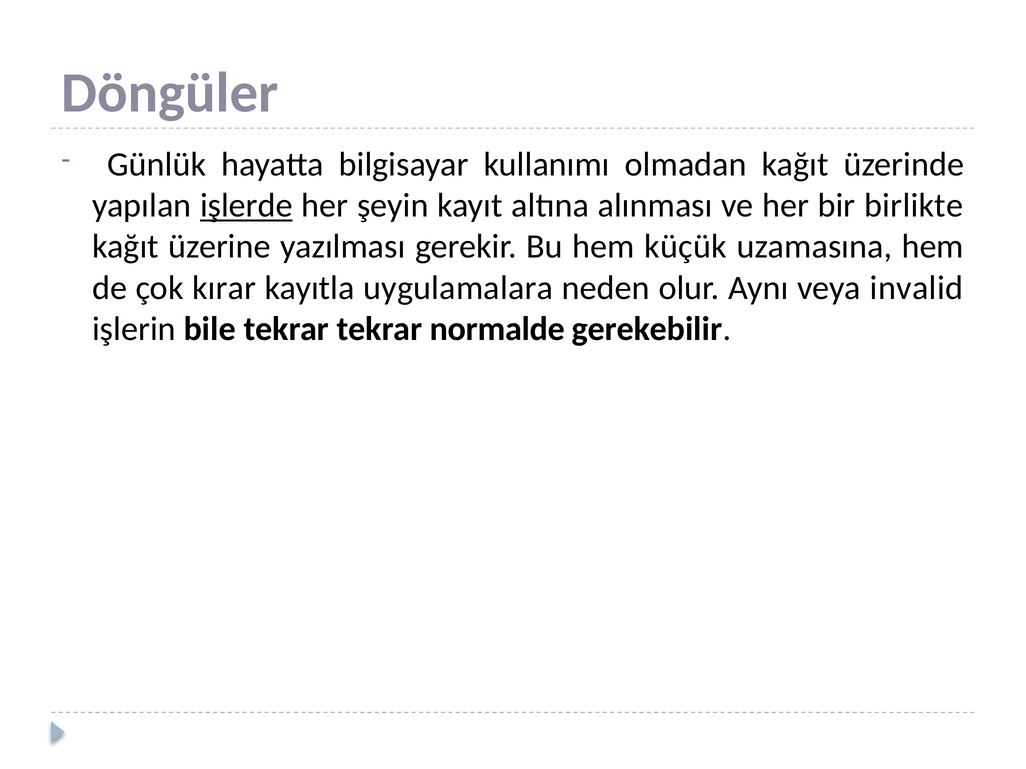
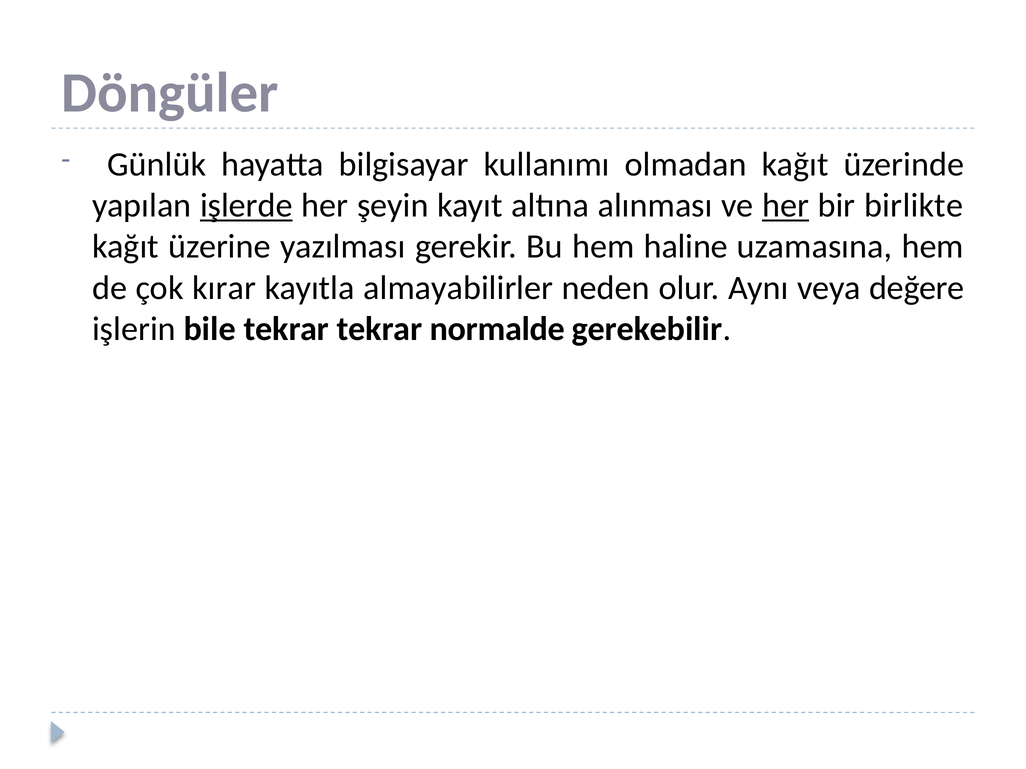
her at (786, 206) underline: none -> present
küçük: küçük -> haline
uygulamalara: uygulamalara -> almayabilirler
invalid: invalid -> değere
